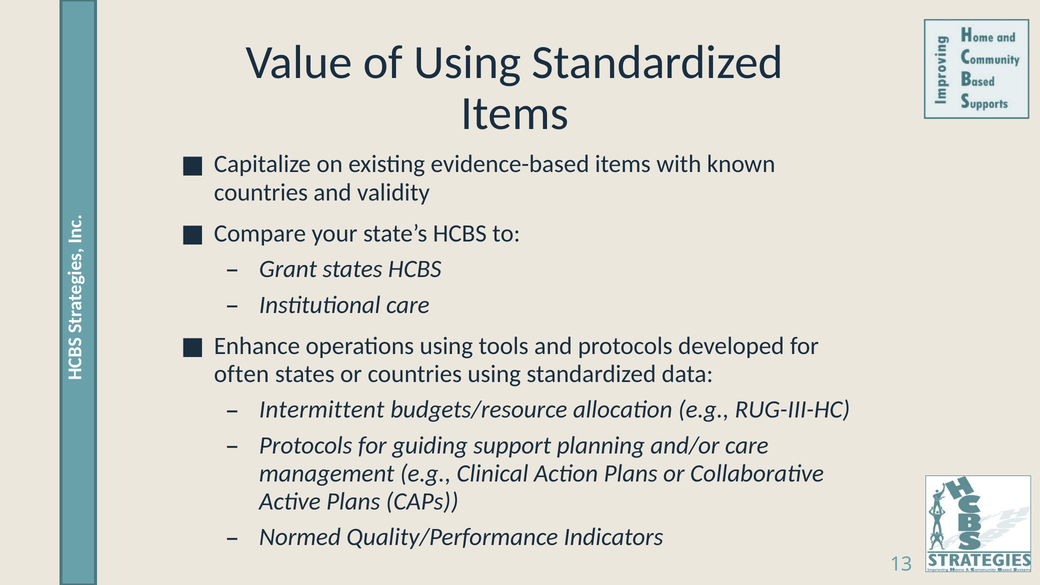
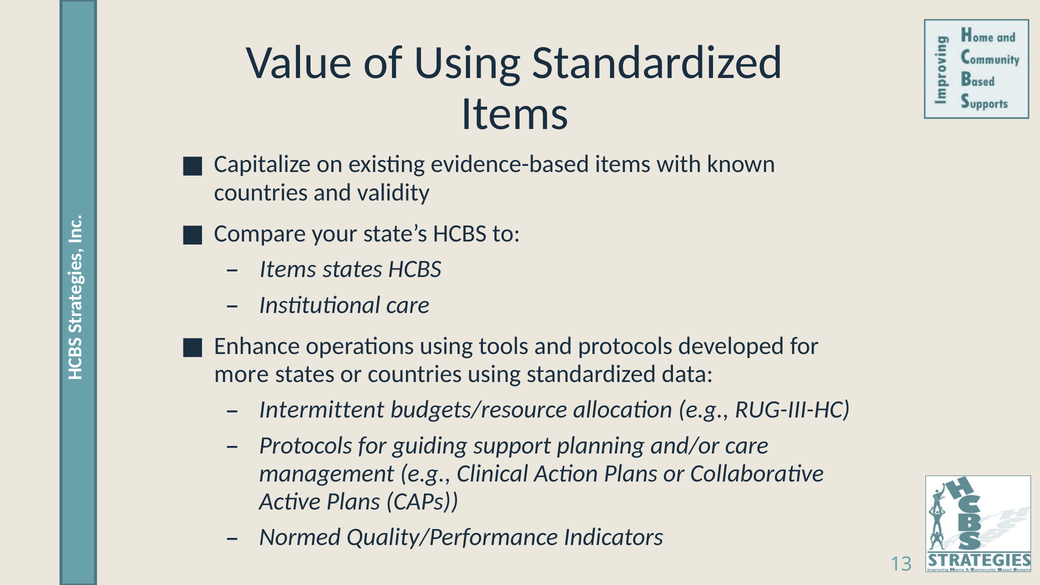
Grant at (288, 269): Grant -> Items
often: often -> more
